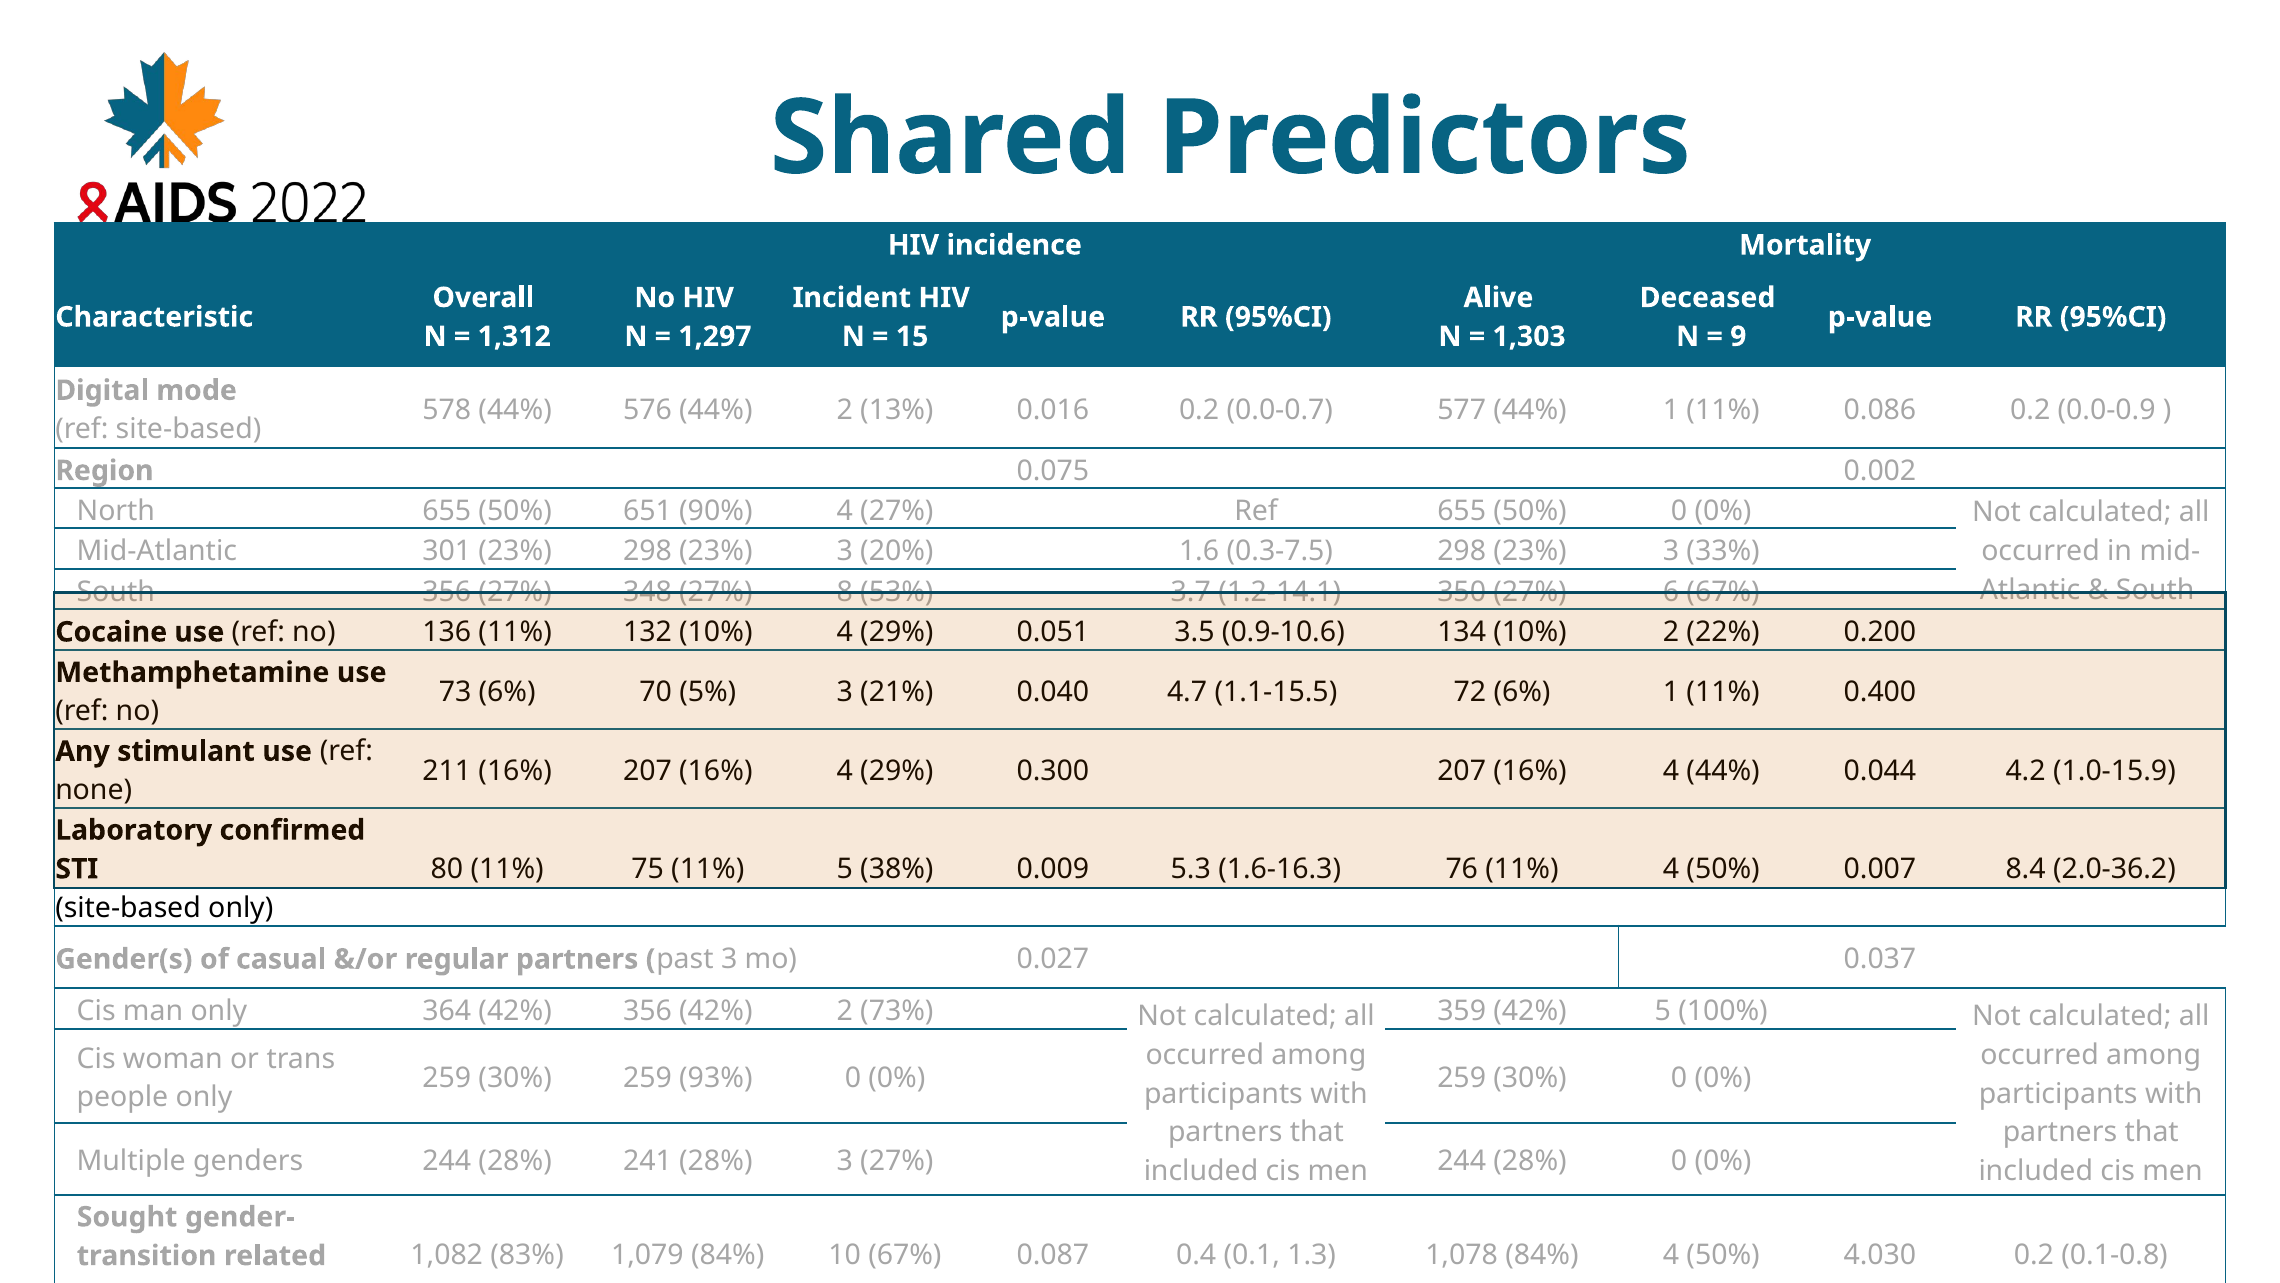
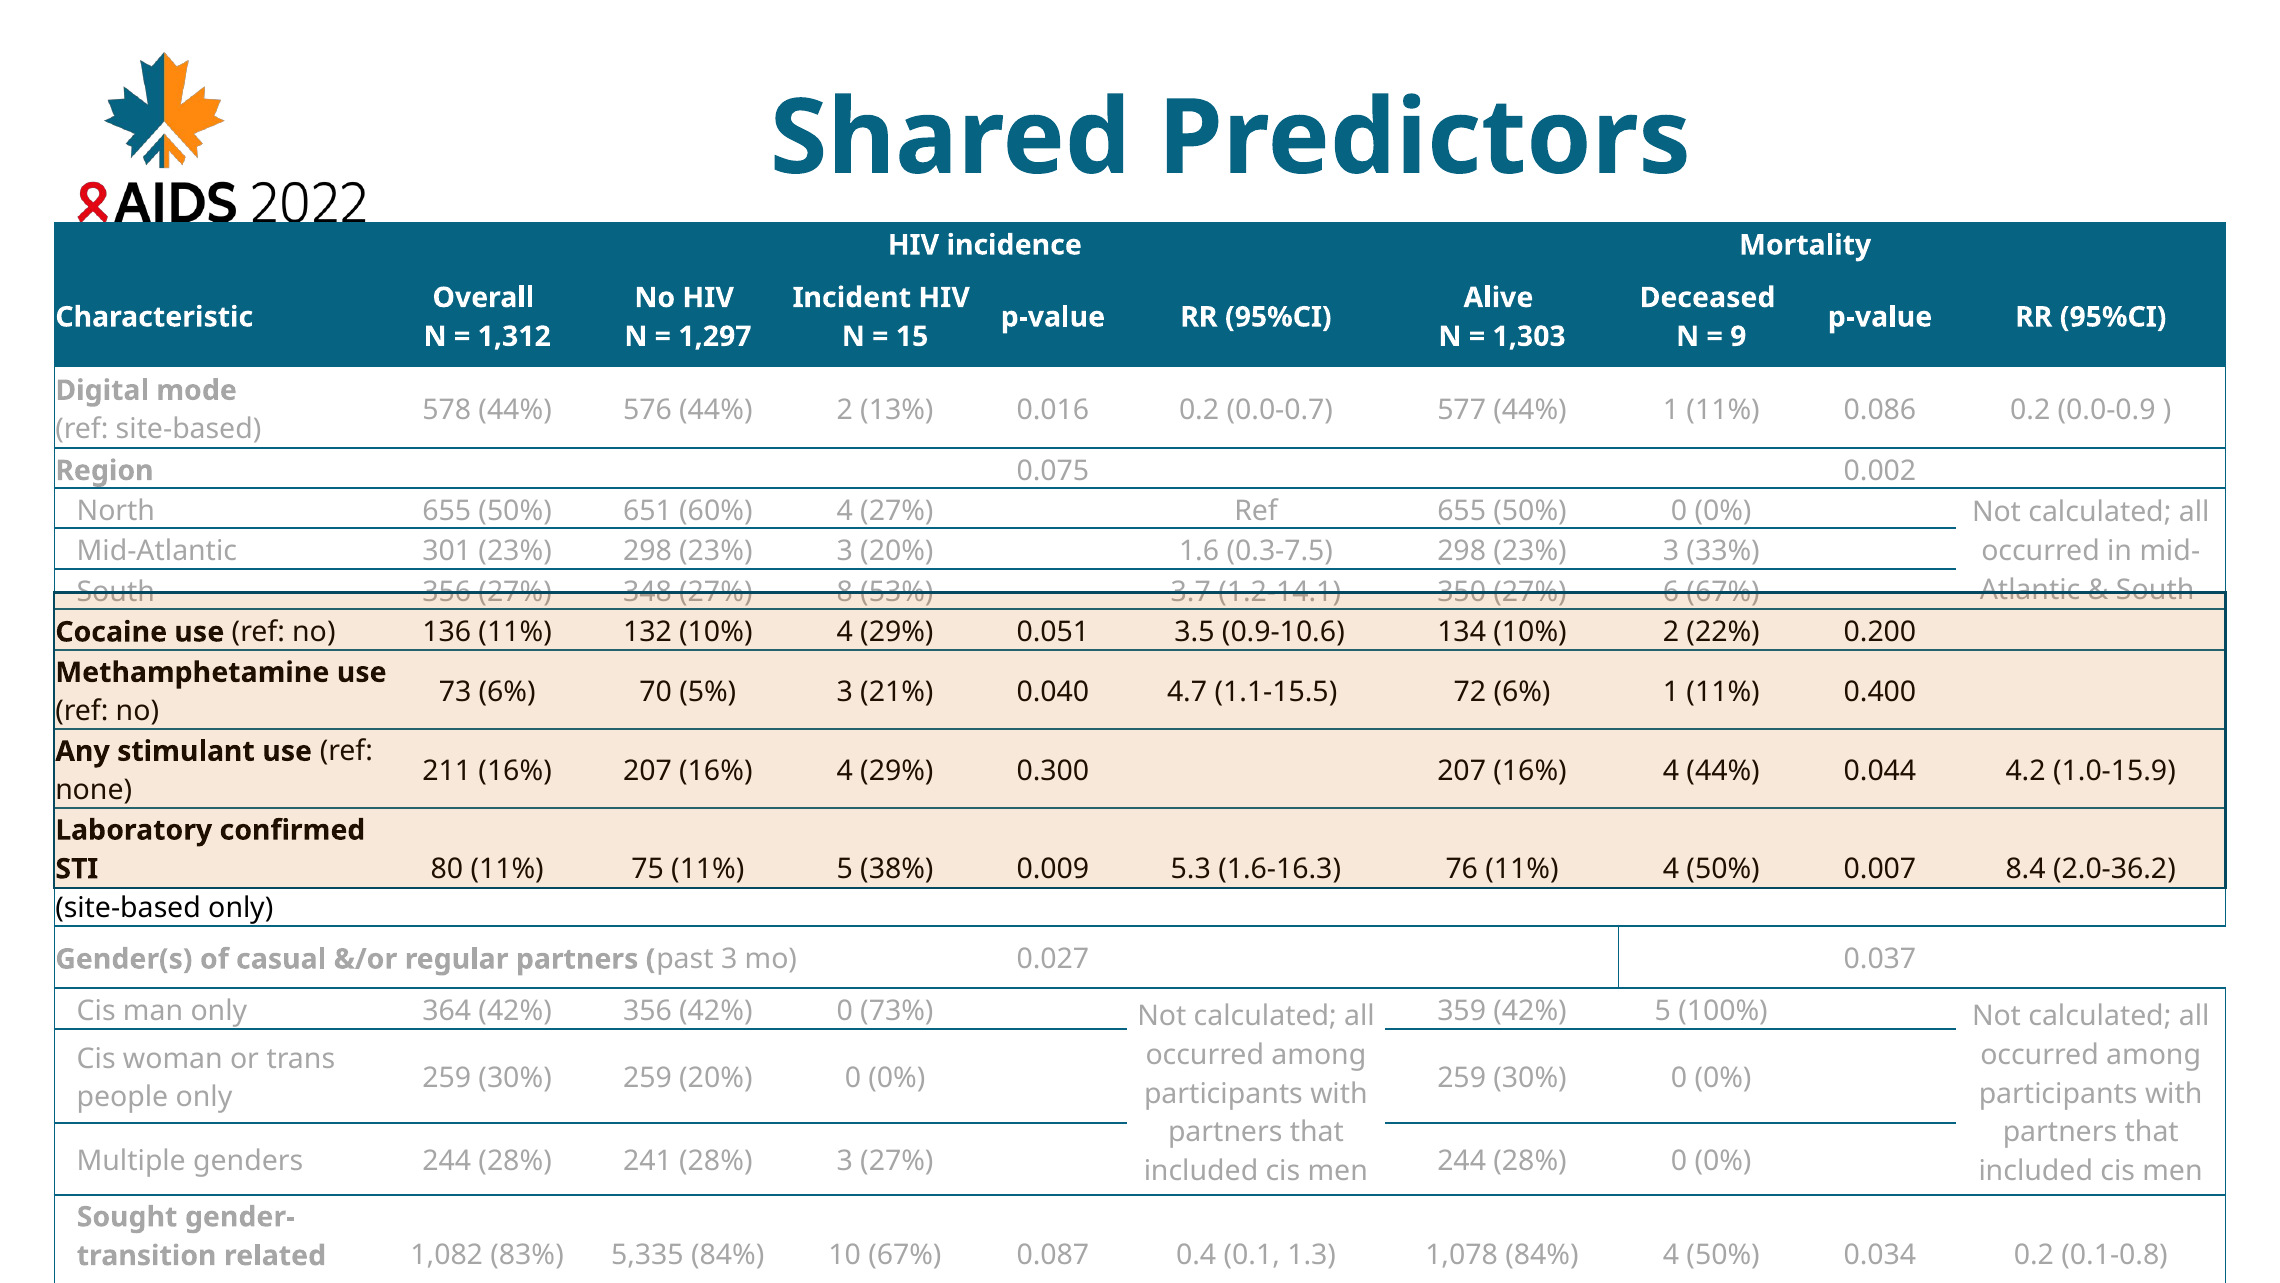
90%: 90% -> 60%
42% 2: 2 -> 0
259 93%: 93% -> 20%
1,079: 1,079 -> 5,335
4.030: 4.030 -> 0.034
